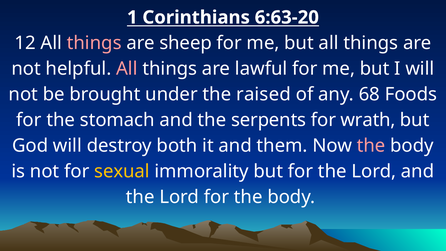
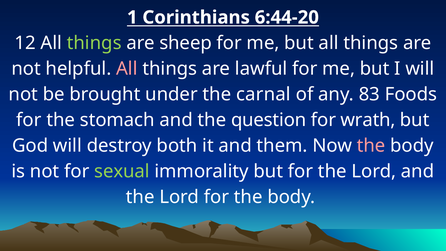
6:63-20: 6:63-20 -> 6:44-20
things at (94, 43) colour: pink -> light green
raised: raised -> carnal
68: 68 -> 83
serpents: serpents -> question
sexual colour: yellow -> light green
